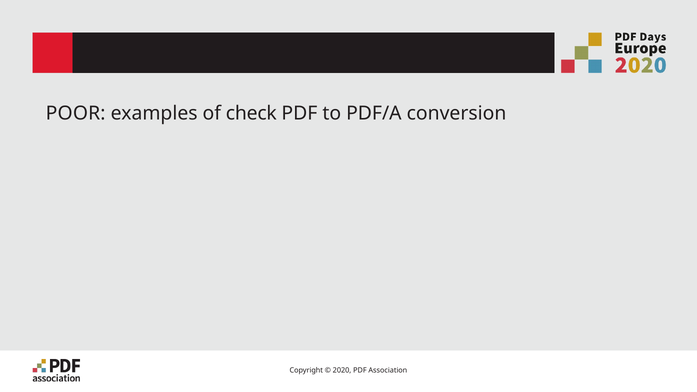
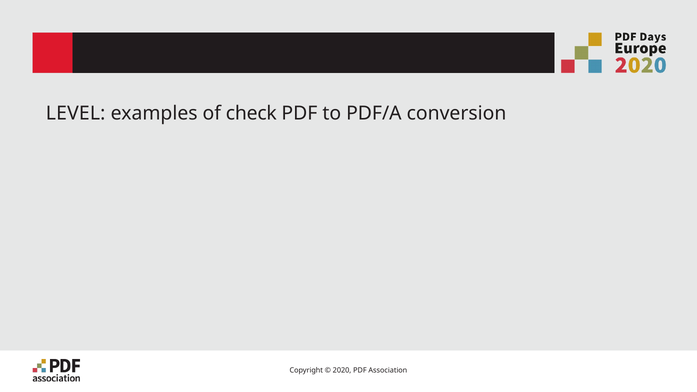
POOR: POOR -> LEVEL
